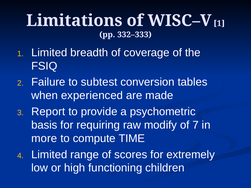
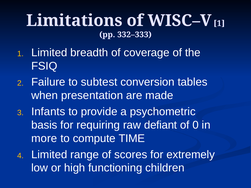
experienced: experienced -> presentation
Report: Report -> Infants
modify: modify -> defiant
7: 7 -> 0
